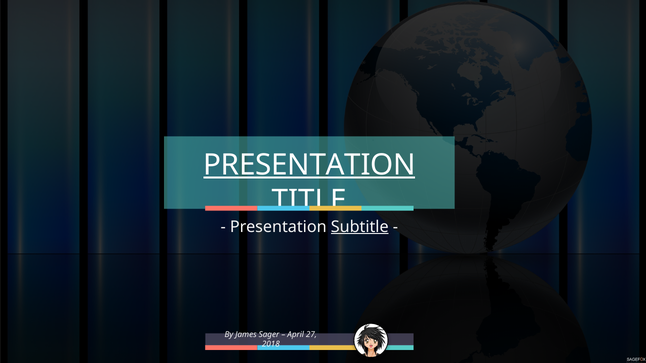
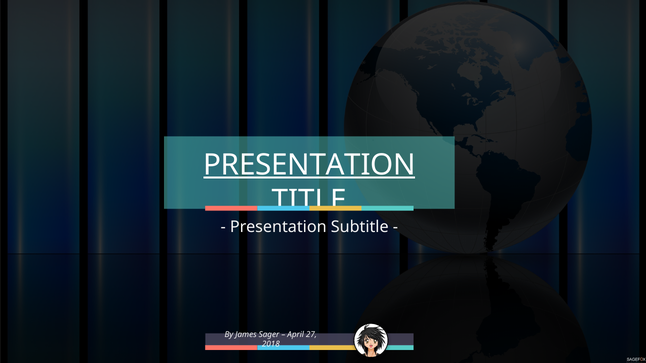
Subtitle underline: present -> none
